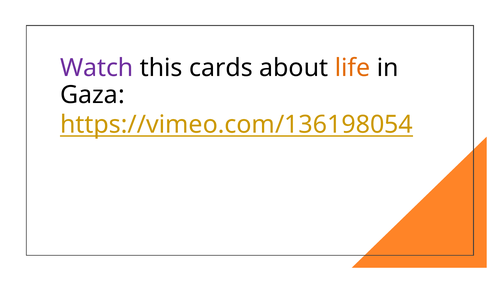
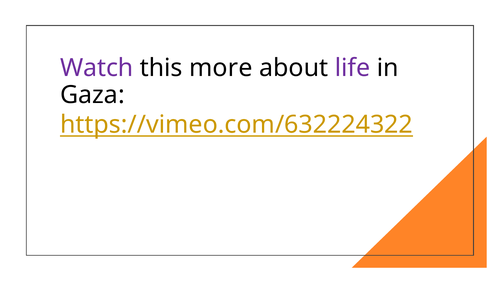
cards: cards -> more
life colour: orange -> purple
https://vimeo.com/136198054: https://vimeo.com/136198054 -> https://vimeo.com/632224322
